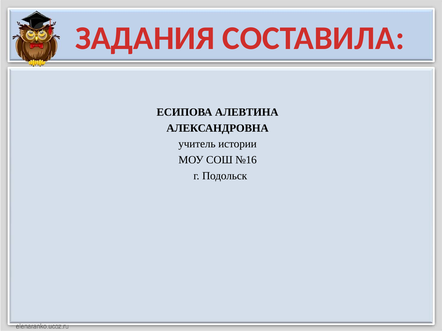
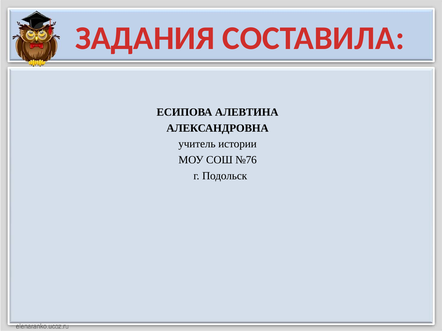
№16: №16 -> №76
